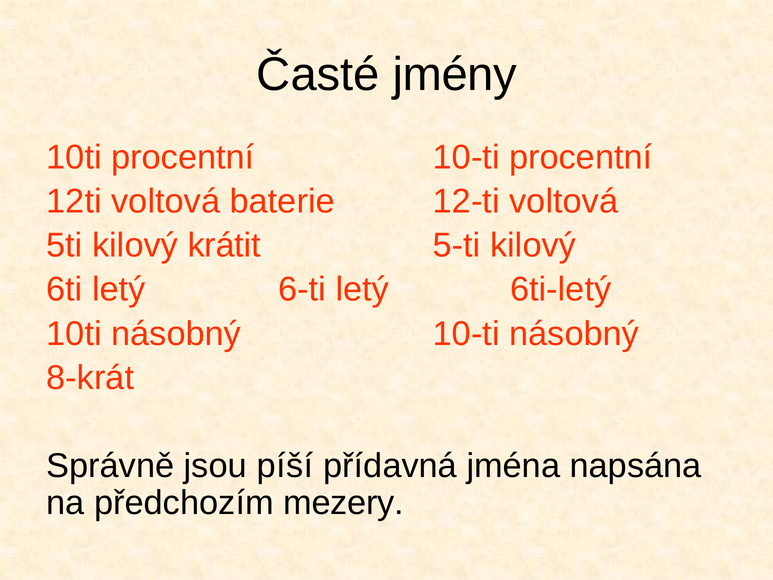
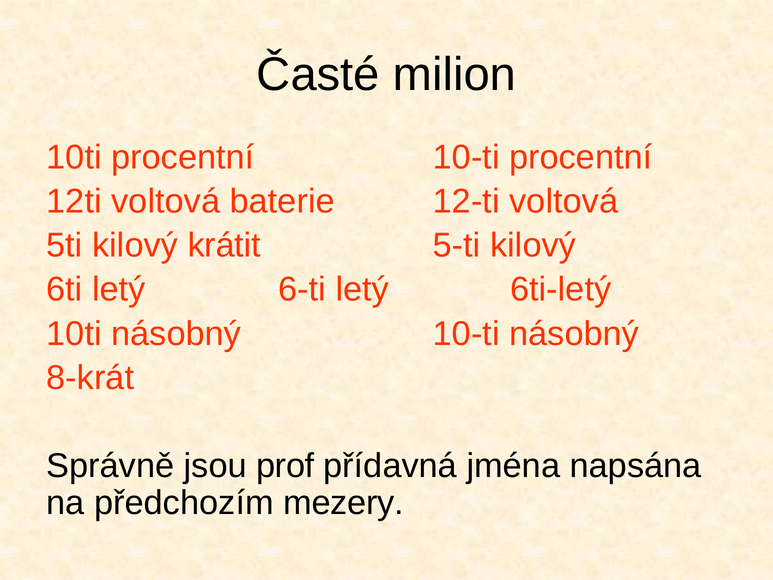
jmény: jmény -> milion
píší: píší -> prof
